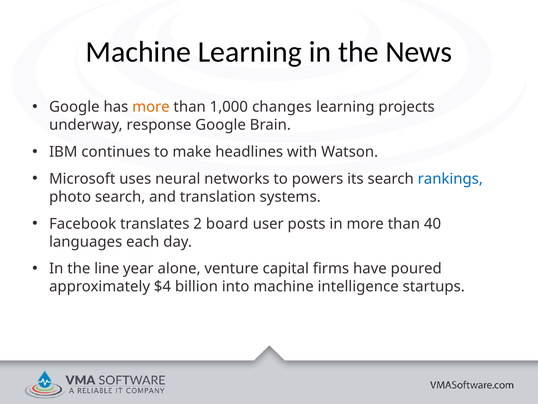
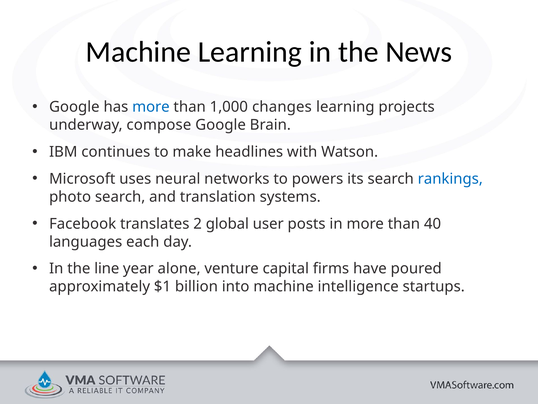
more at (151, 107) colour: orange -> blue
response: response -> compose
board: board -> global
$4: $4 -> $1
